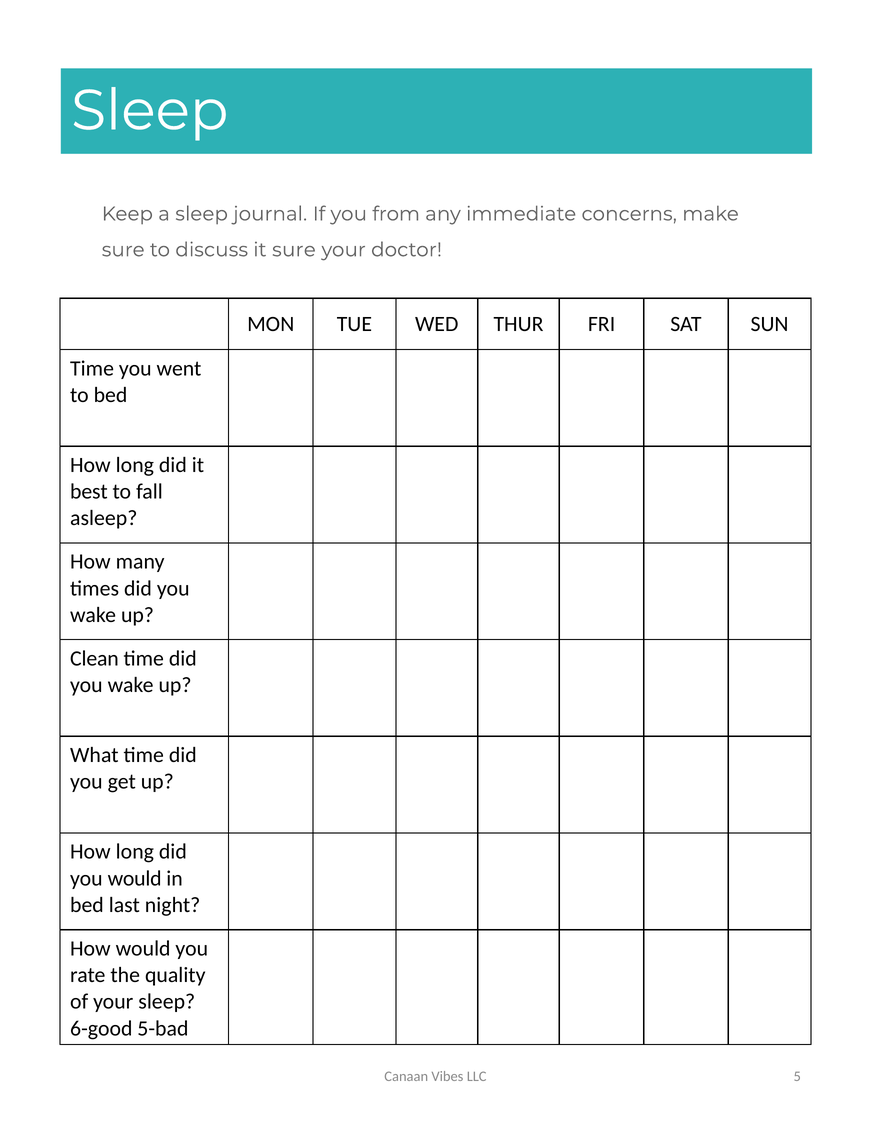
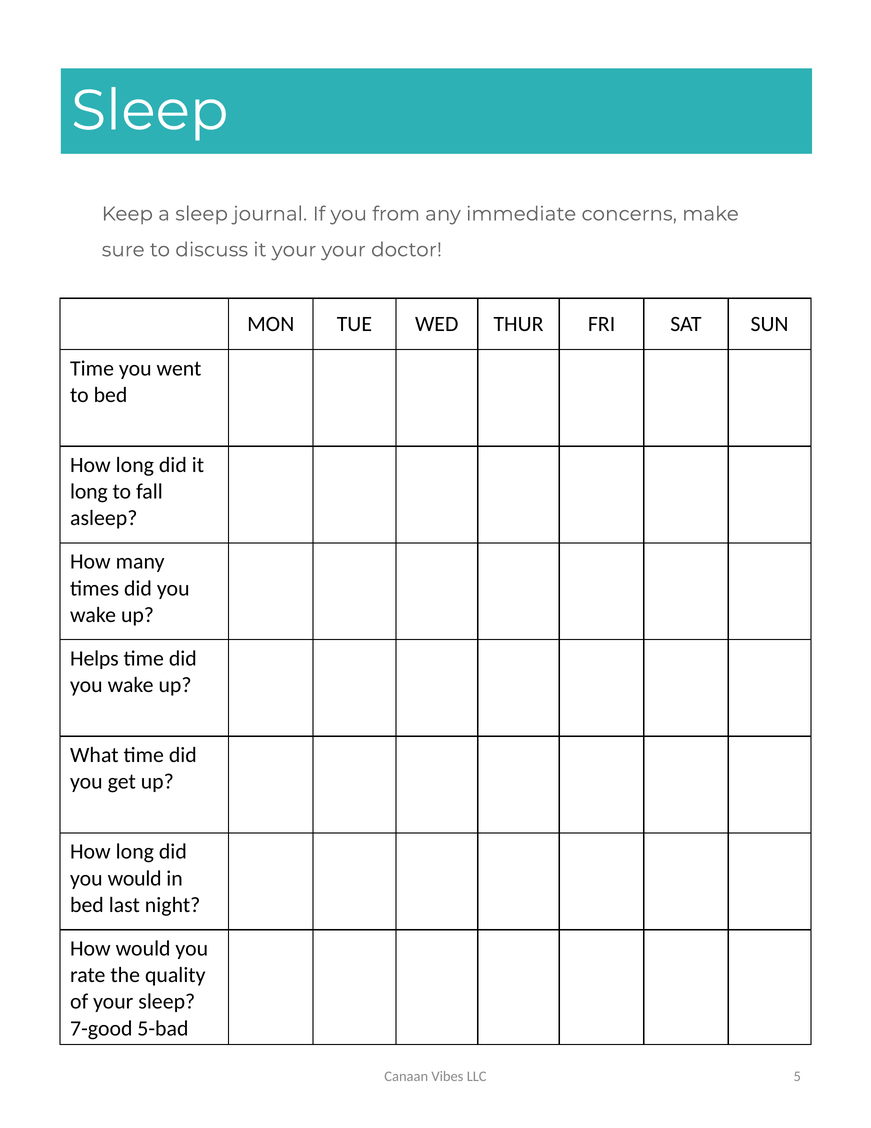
it sure: sure -> your
best at (89, 491): best -> long
Clean: Clean -> Helps
6-good: 6-good -> 7-good
